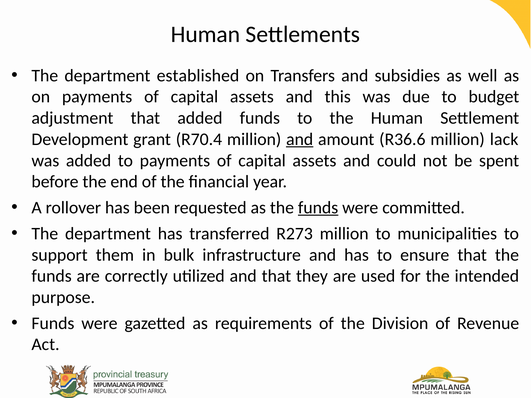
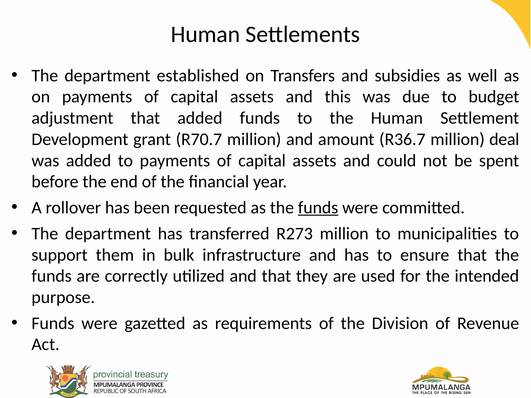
R70.4: R70.4 -> R70.7
and at (300, 139) underline: present -> none
R36.6: R36.6 -> R36.7
lack: lack -> deal
